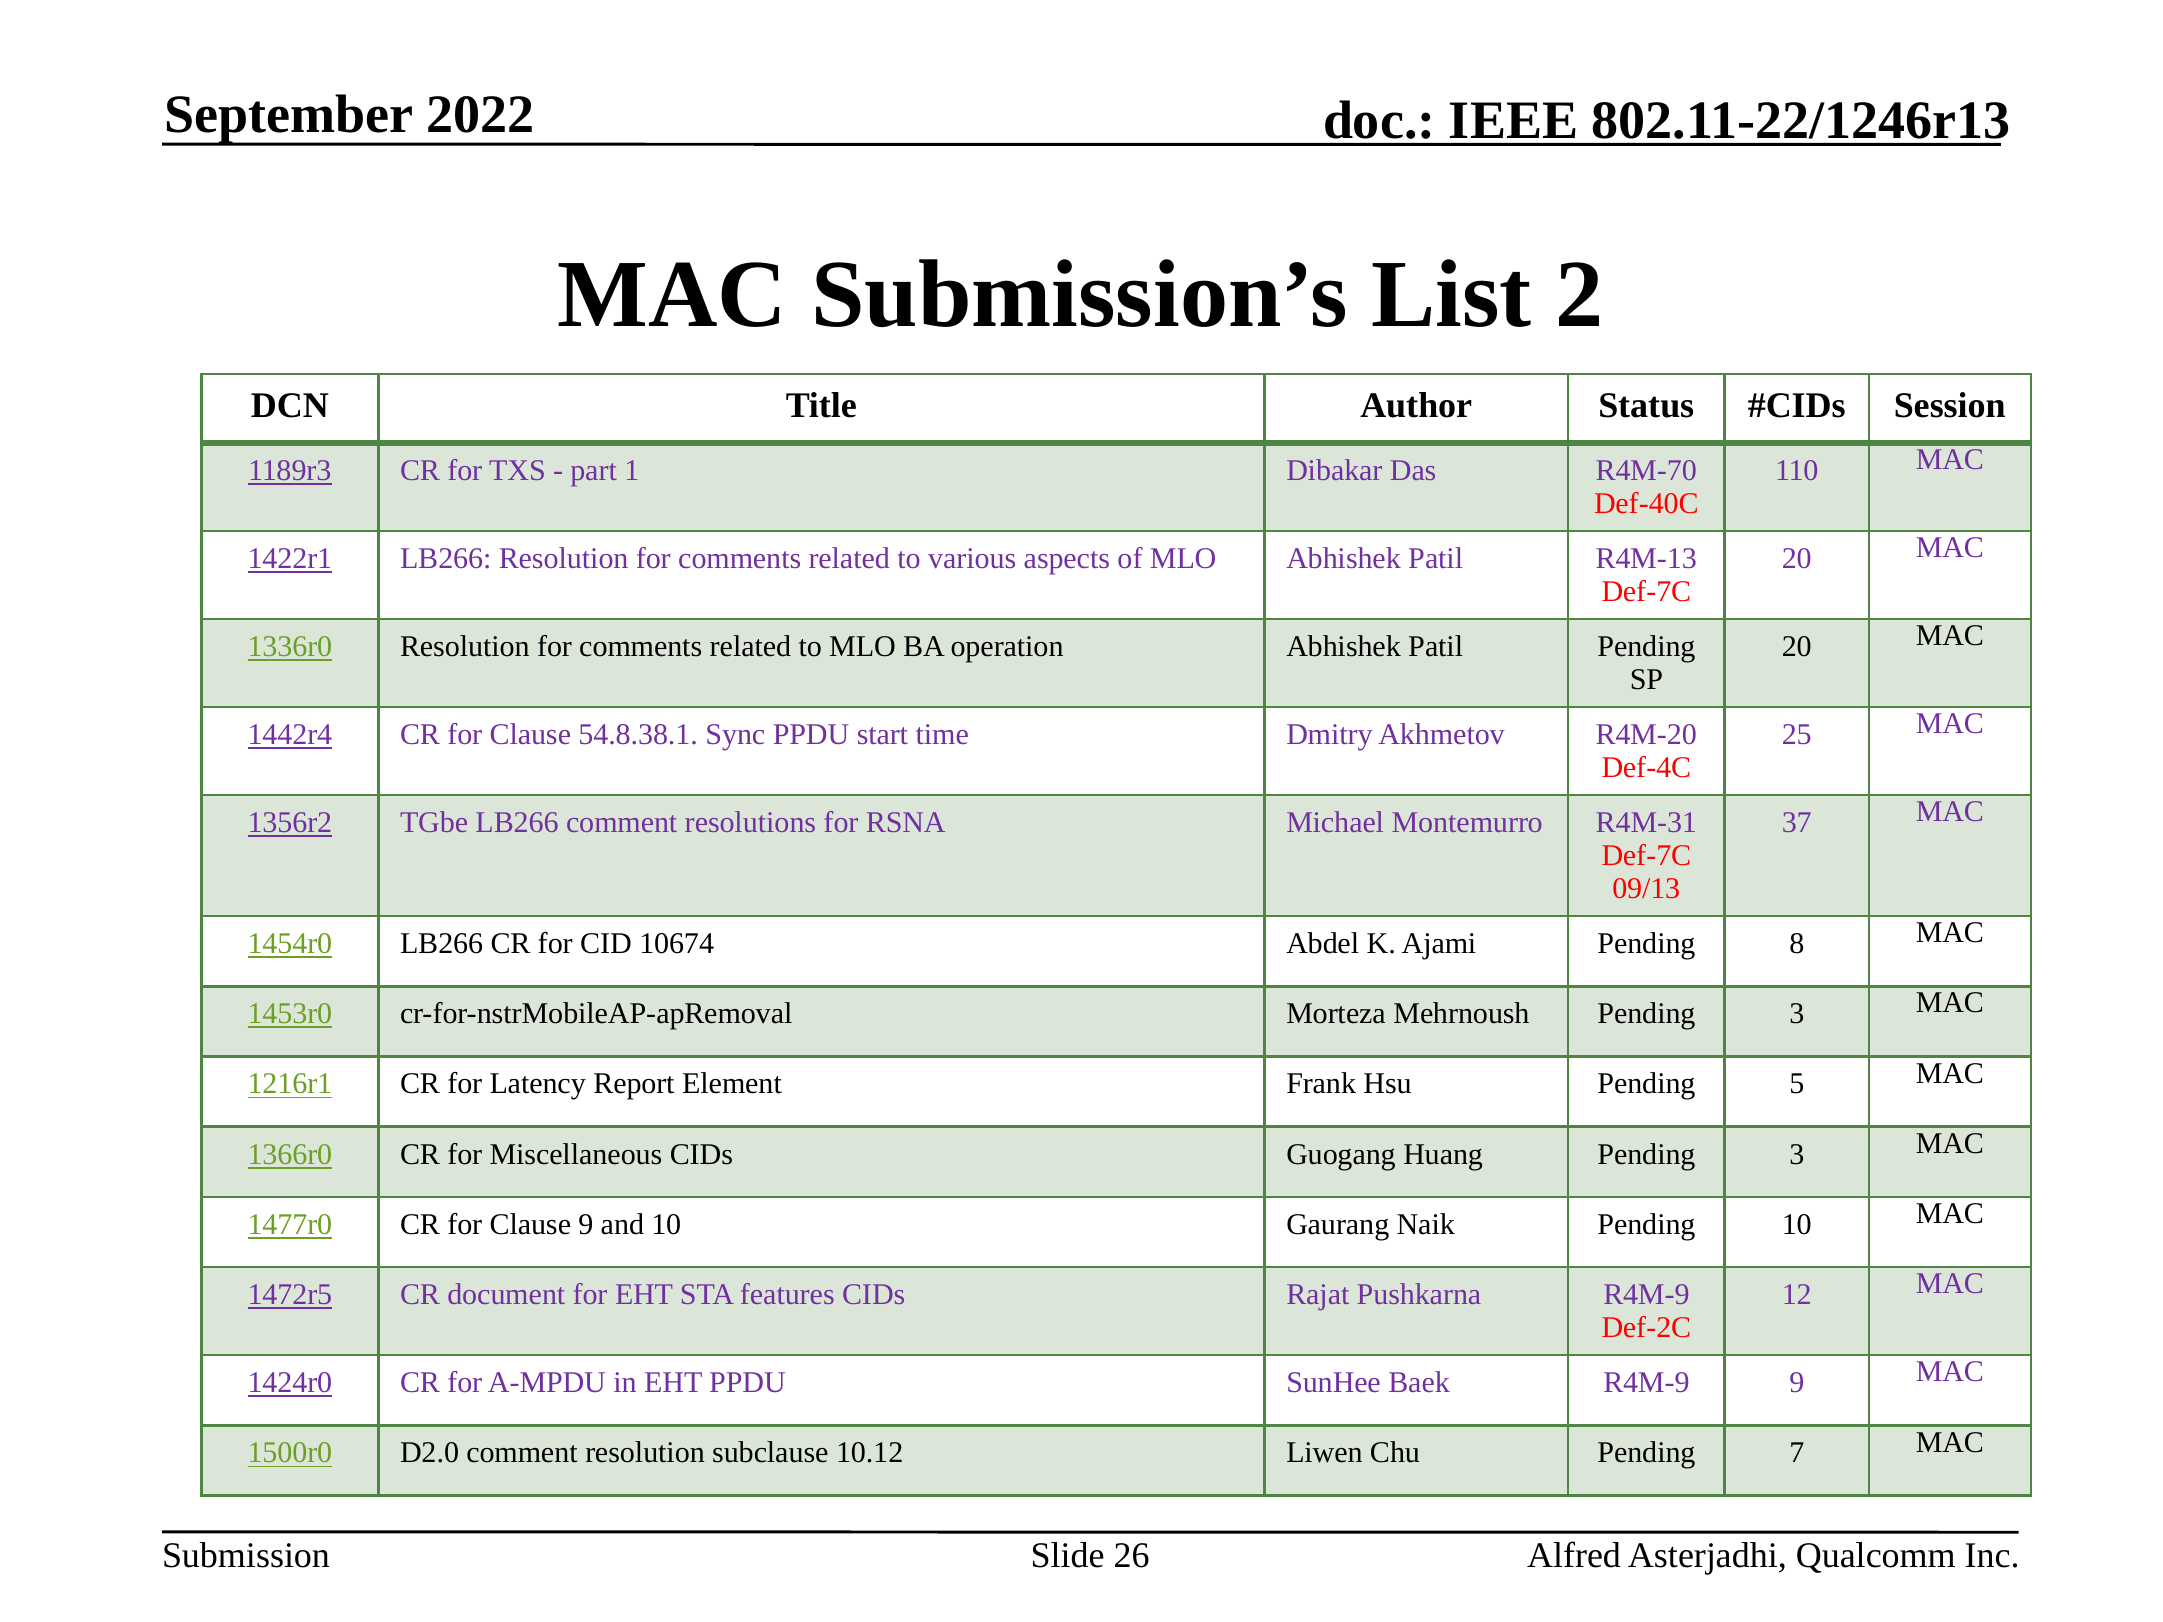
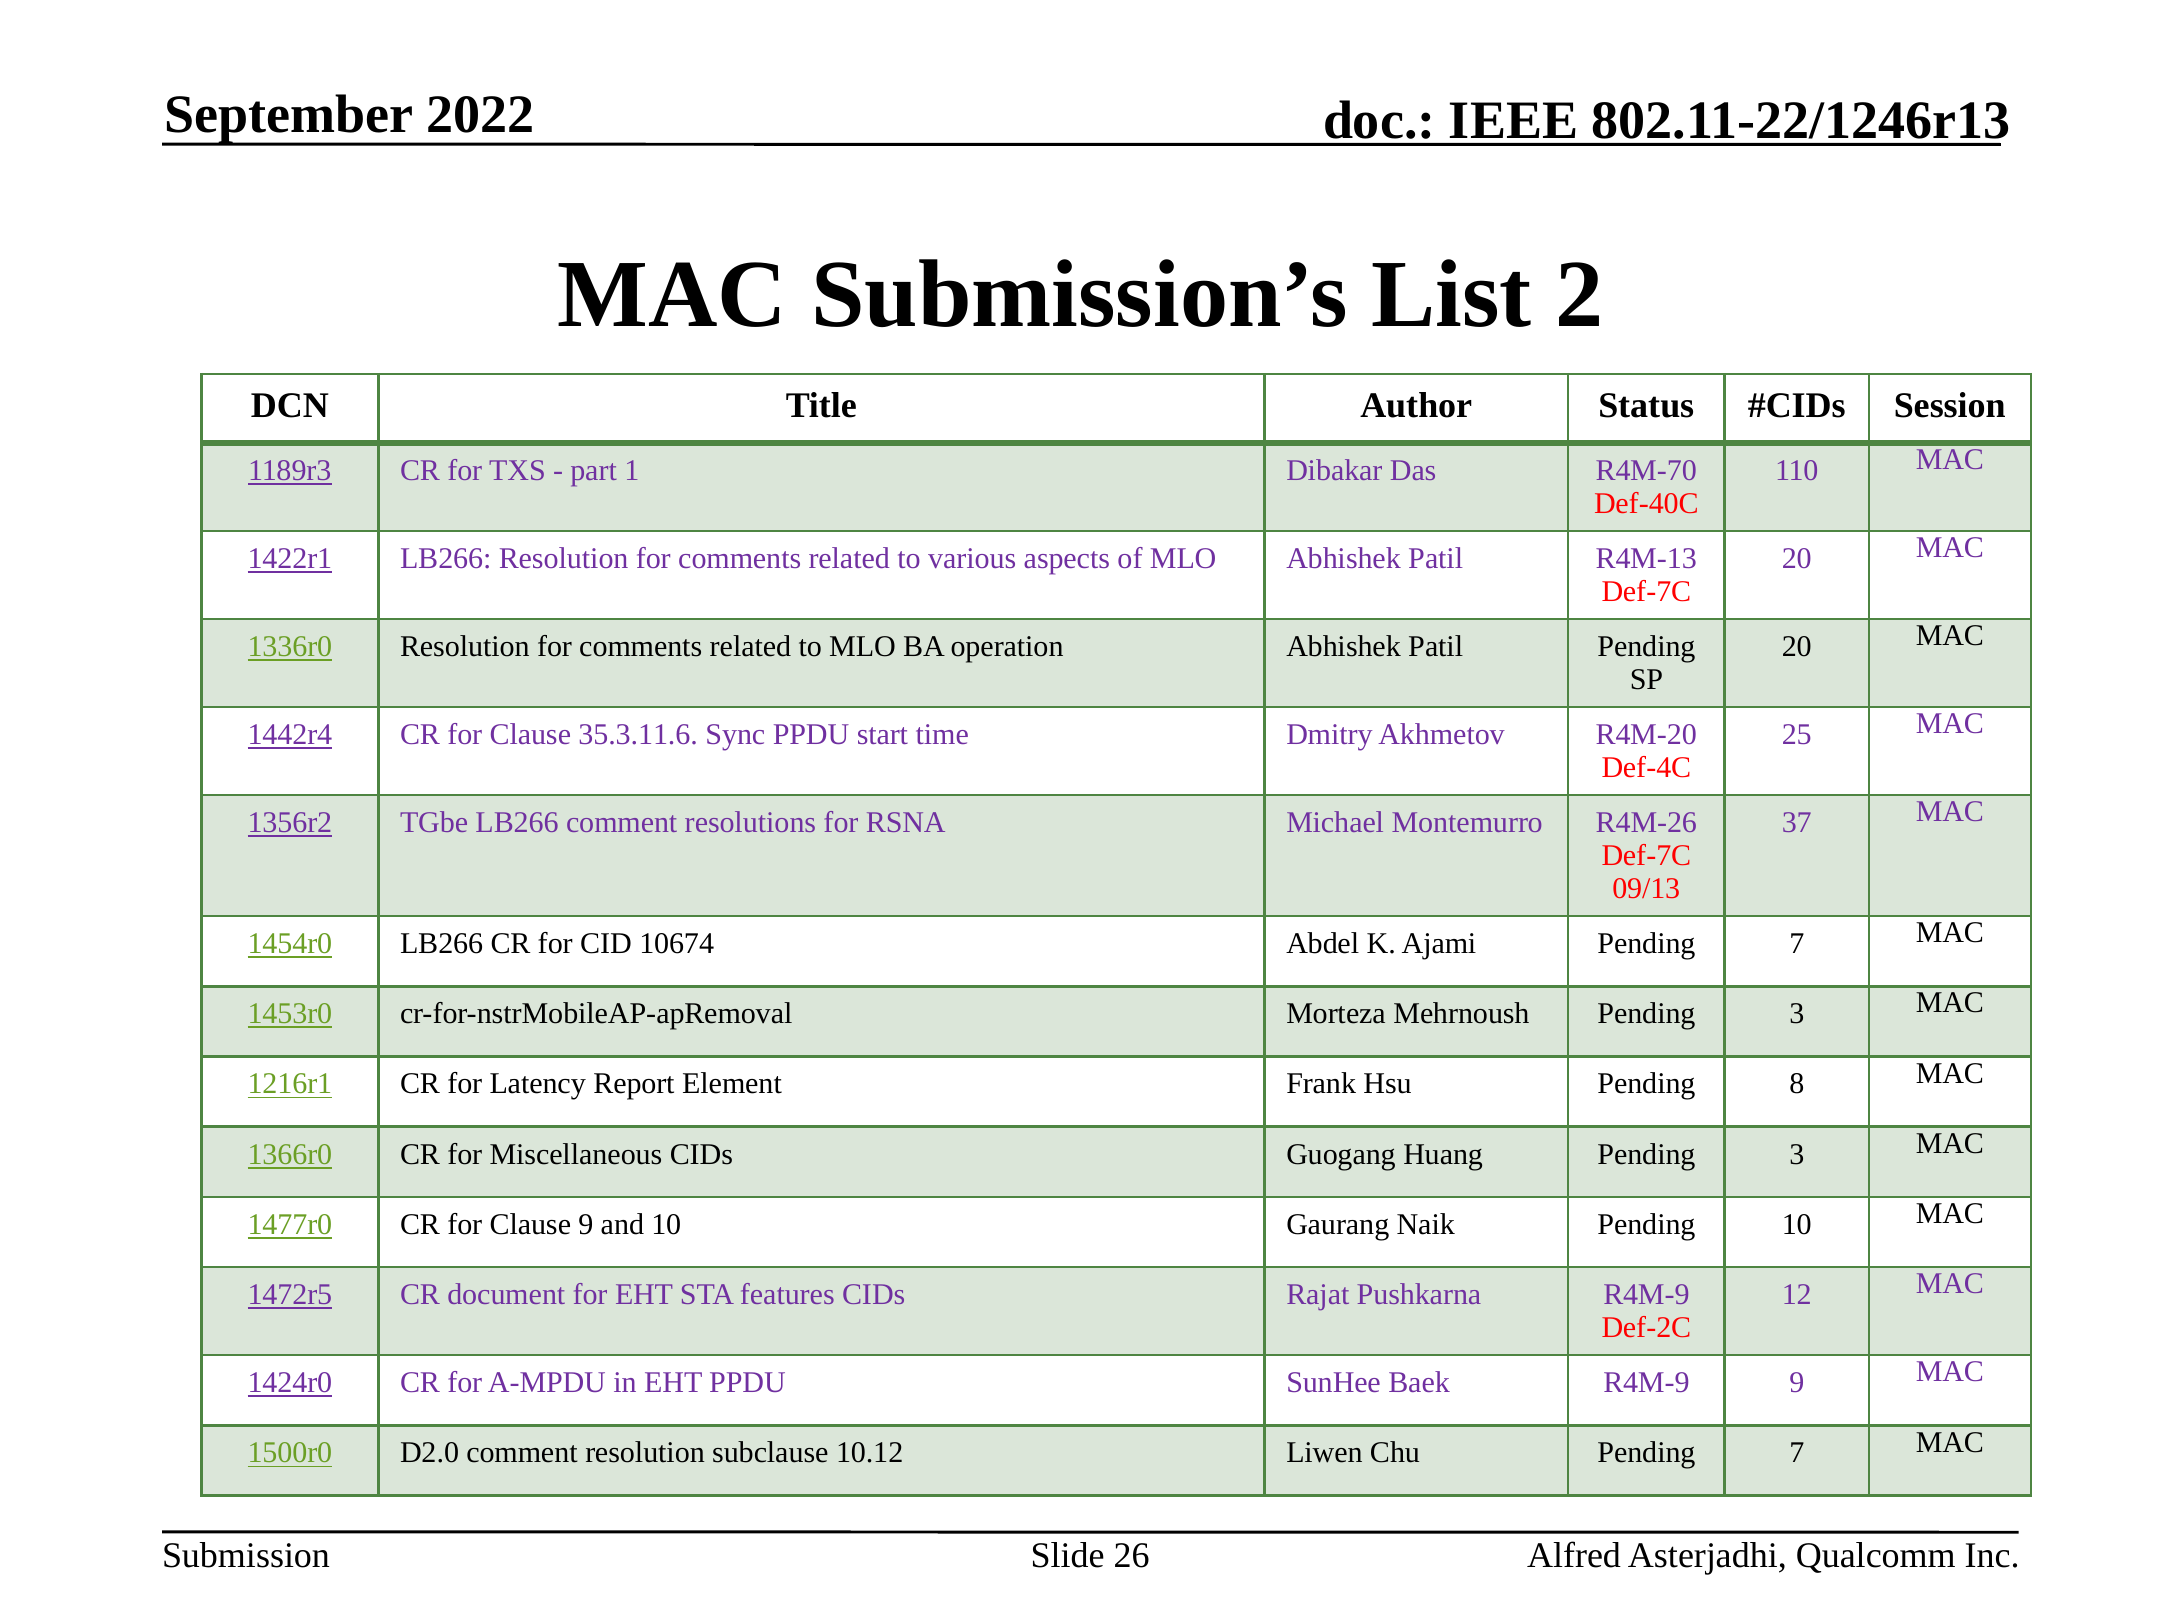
54.8.38.1: 54.8.38.1 -> 35.3.11.6
R4M-31: R4M-31 -> R4M-26
Ajami Pending 8: 8 -> 7
5: 5 -> 8
